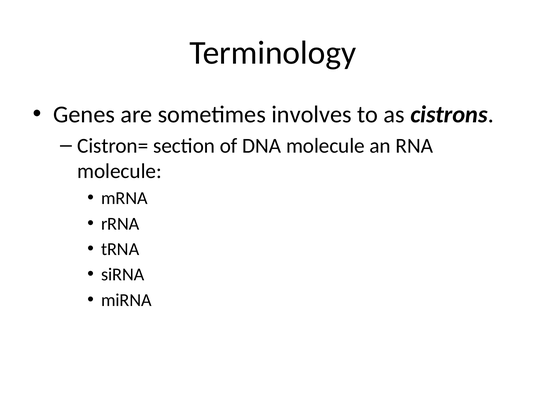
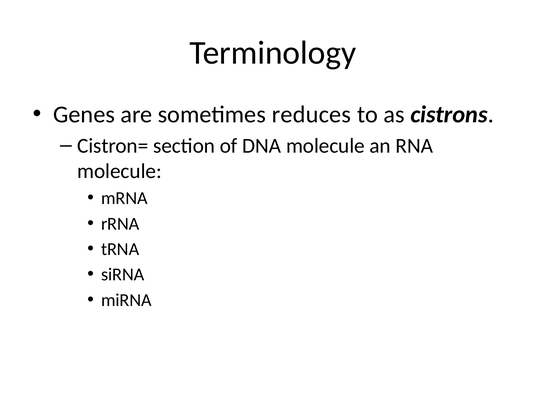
involves: involves -> reduces
